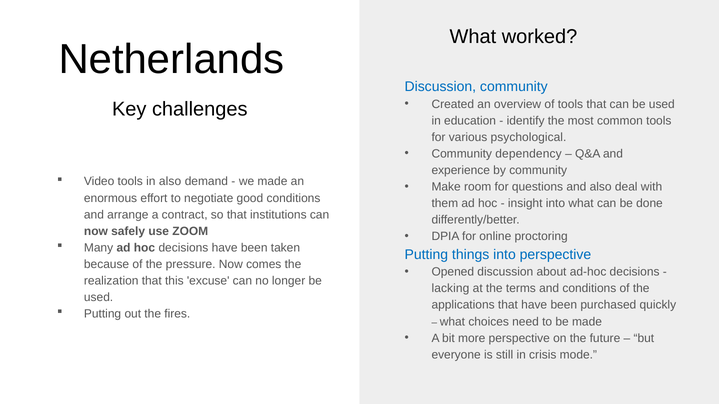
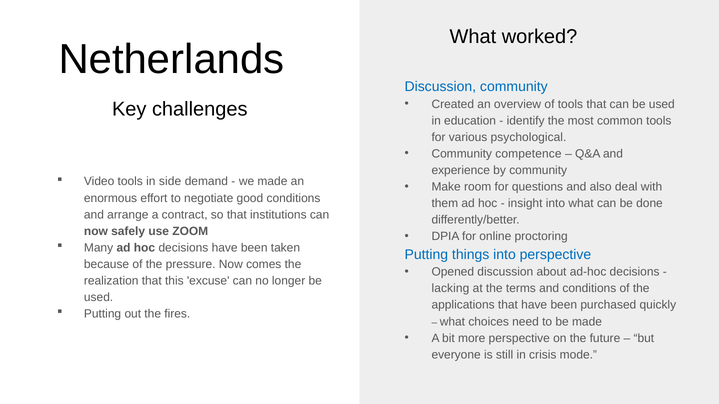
dependency: dependency -> competence
in also: also -> side
